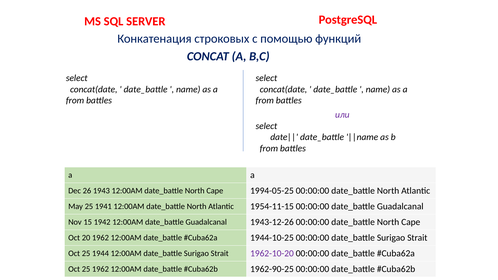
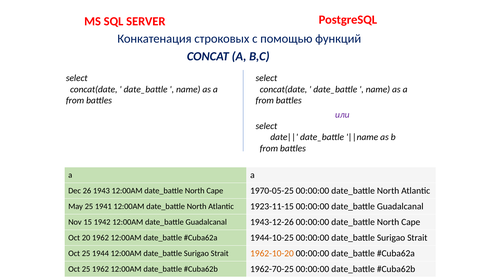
1994-05-25: 1994-05-25 -> 1970-05-25
1954-11-15: 1954-11-15 -> 1923-11-15
1962-10-20 colour: purple -> orange
1962-90-25: 1962-90-25 -> 1962-70-25
